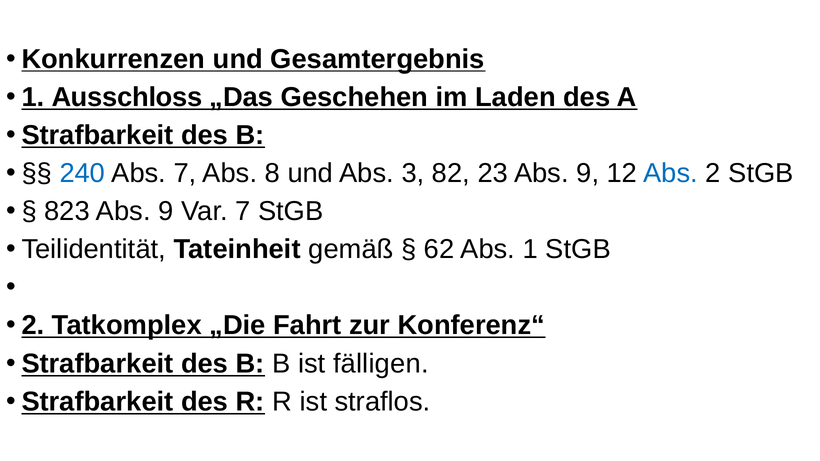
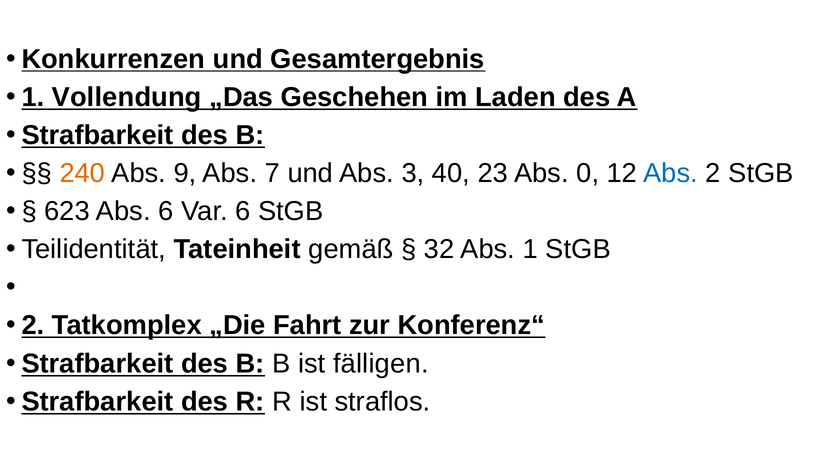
Ausschloss: Ausschloss -> Vollendung
240 colour: blue -> orange
Abs 7: 7 -> 9
8: 8 -> 7
82: 82 -> 40
23 Abs 9: 9 -> 0
823: 823 -> 623
9 at (166, 211): 9 -> 6
Var 7: 7 -> 6
62: 62 -> 32
